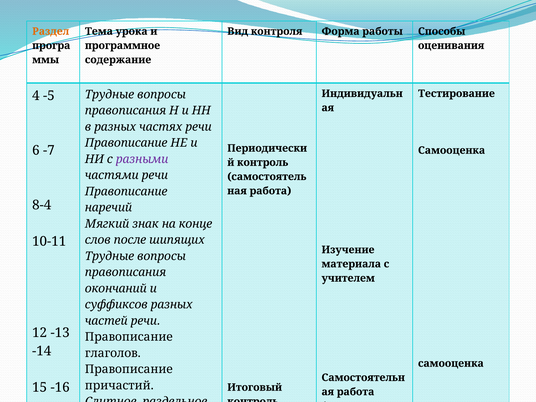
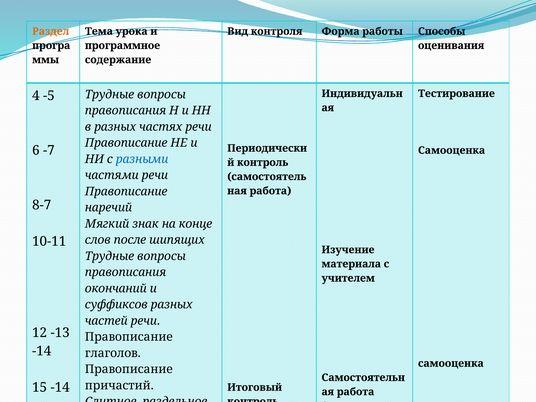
разными colour: purple -> blue
8-4: 8-4 -> 8-7
15 -16: -16 -> -14
